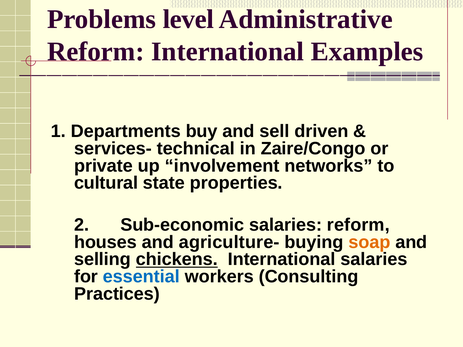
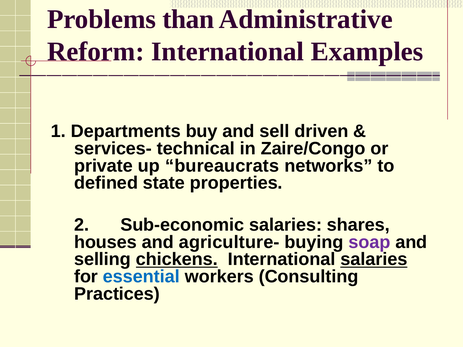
level: level -> than
involvement: involvement -> bureaucrats
cultural: cultural -> defined
salaries reform: reform -> shares
soap colour: orange -> purple
salaries at (374, 260) underline: none -> present
